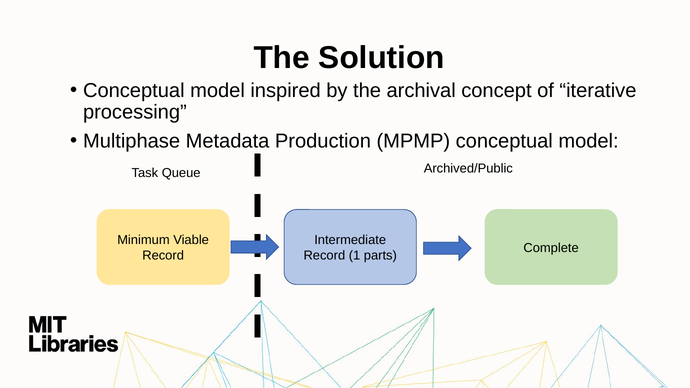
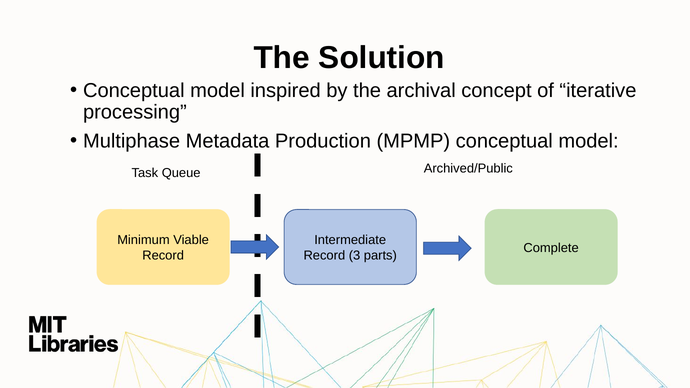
1: 1 -> 3
